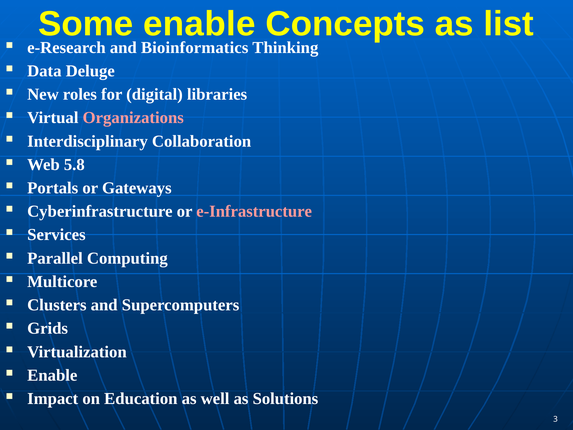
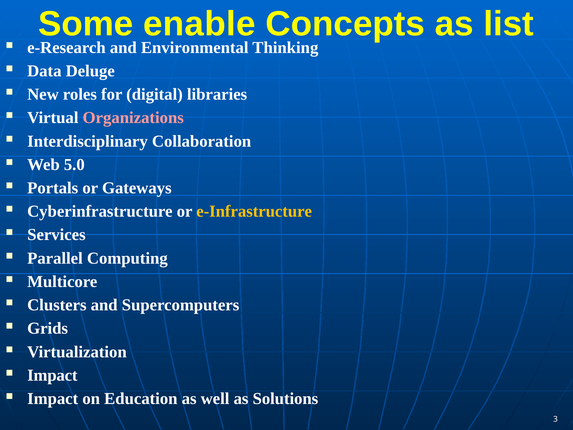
Bioinformatics: Bioinformatics -> Environmental
5.8: 5.8 -> 5.0
e-Infrastructure colour: pink -> yellow
Enable at (52, 375): Enable -> Impact
